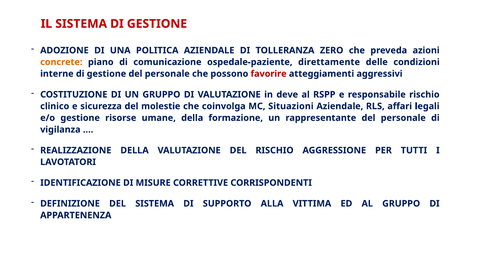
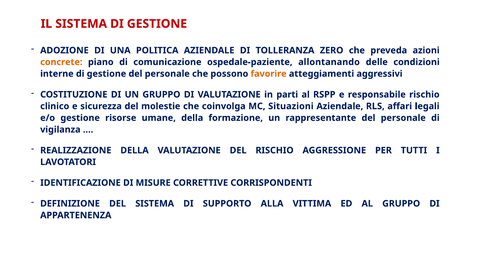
direttamente: direttamente -> allontanando
favorire colour: red -> orange
deve: deve -> parti
